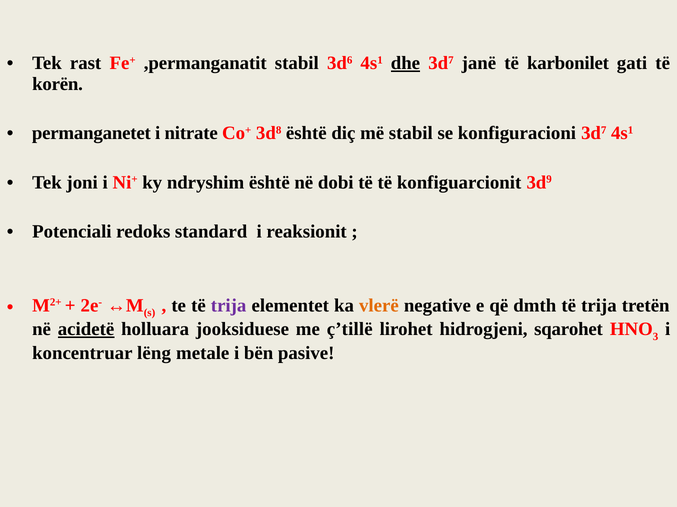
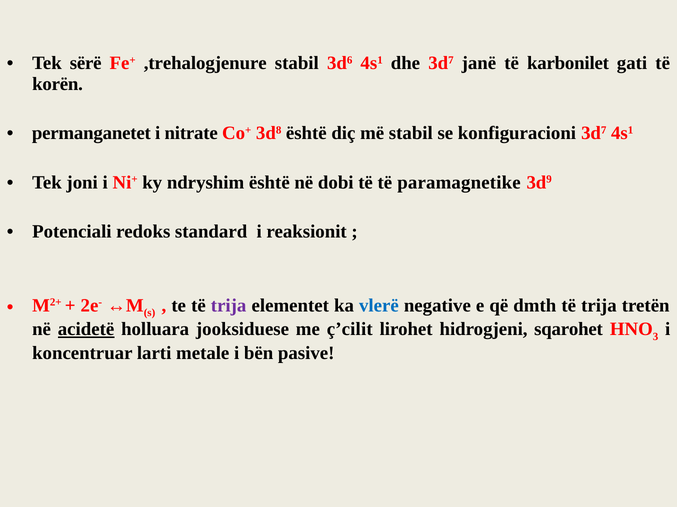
rast: rast -> sërë
,permanganatit: ,permanganatit -> ,trehalogjenure
dhe underline: present -> none
konfiguarcionit: konfiguarcionit -> paramagnetike
vlerë colour: orange -> blue
ç’tillë: ç’tillë -> ç’cilit
lëng: lëng -> larti
